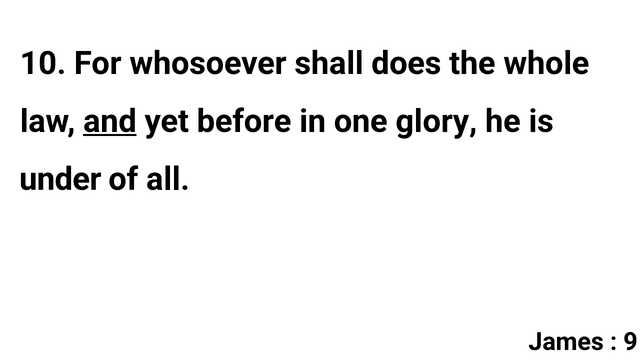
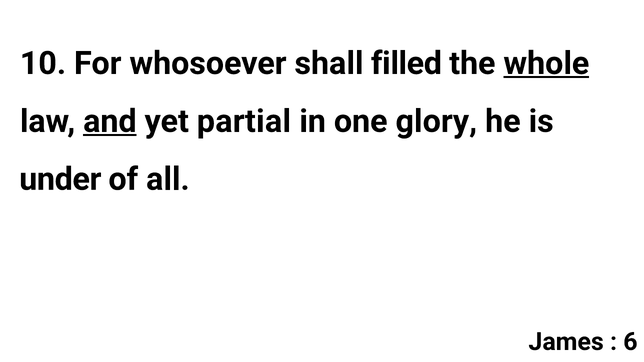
does: does -> filled
whole underline: none -> present
before: before -> partial
9: 9 -> 6
